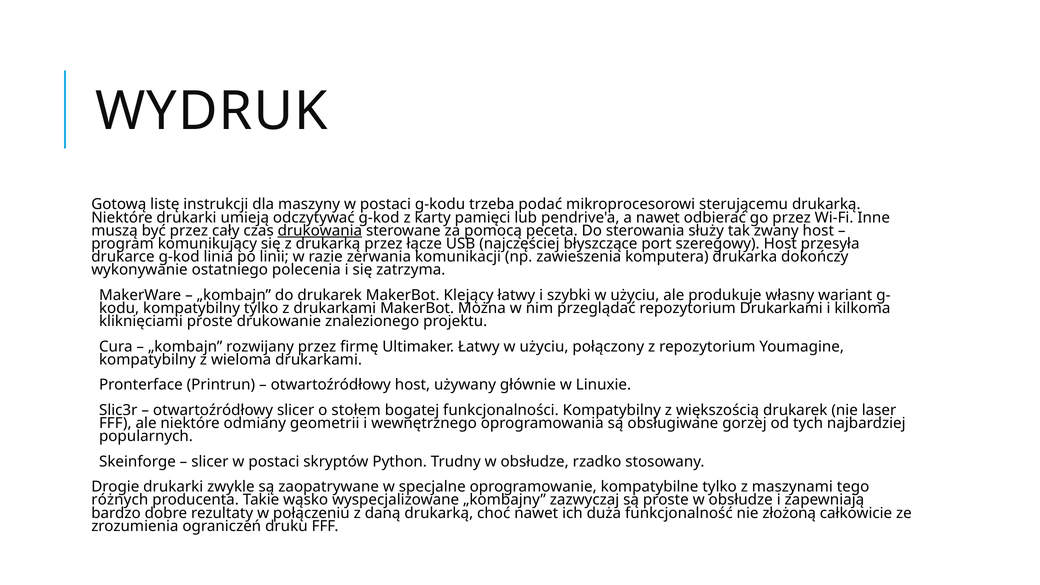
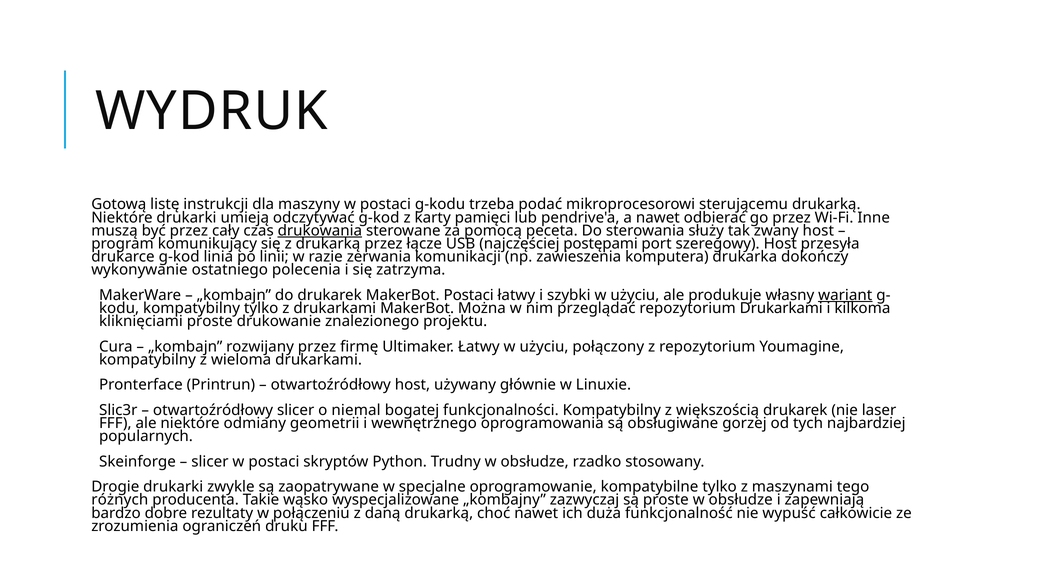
błyszczące: błyszczące -> postępami
MakerBot Klejący: Klejący -> Postaci
wariant underline: none -> present
stołem: stołem -> niemal
złożoną: złożoną -> wypuść
